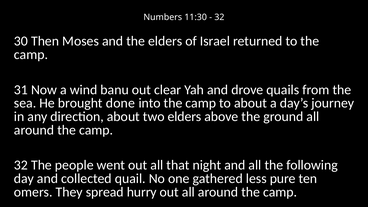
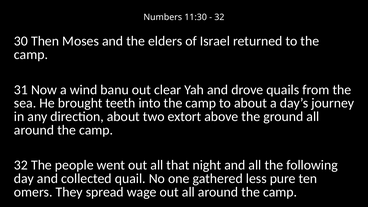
done: done -> teeth
two elders: elders -> extort
hurry: hurry -> wage
